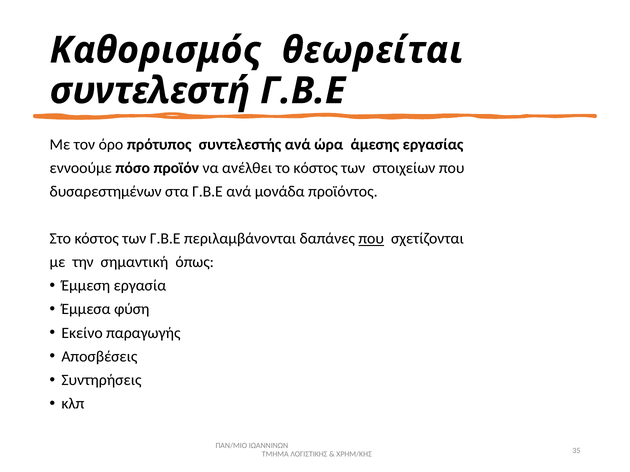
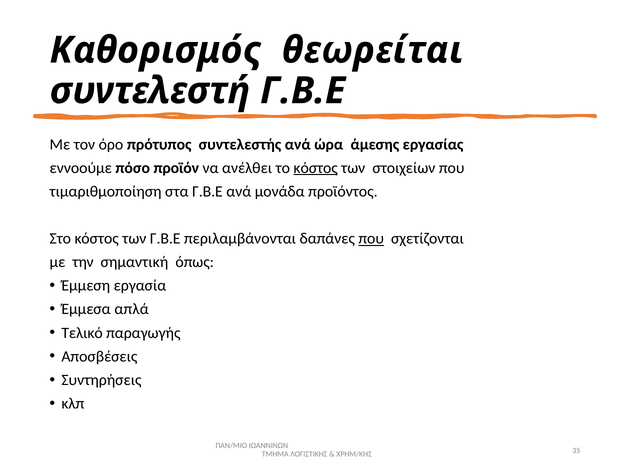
κόστος at (316, 168) underline: none -> present
δυσαρεστημένων: δυσαρεστημένων -> τιμαριθμοποίηση
φύση: φύση -> απλά
Εκείνο: Εκείνο -> Τελικό
